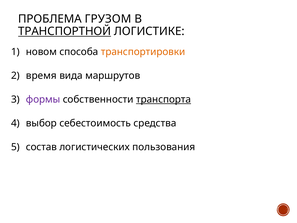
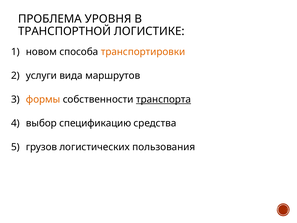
ГРУЗОМ: ГРУЗОМ -> УРОВНЯ
ТРАНСПОРТНОЙ underline: present -> none
время: время -> услуги
формы colour: purple -> orange
себестоимость: себестоимость -> спецификацию
состав: состав -> грузов
